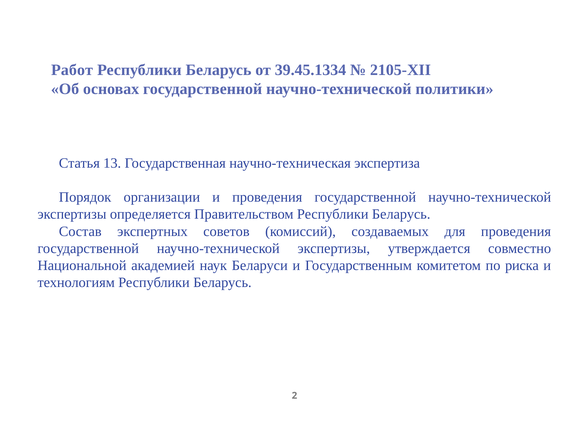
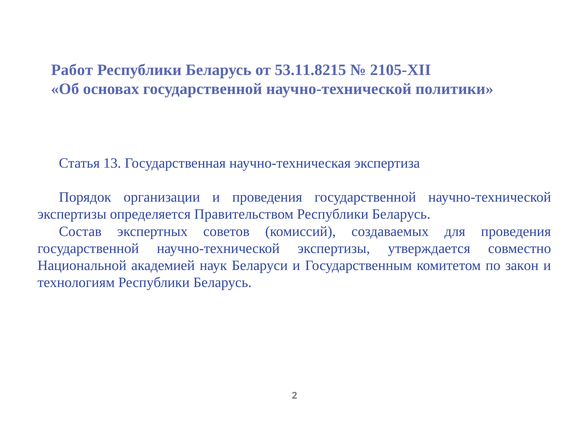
39.45.1334: 39.45.1334 -> 53.11.8215
риска: риска -> закон
